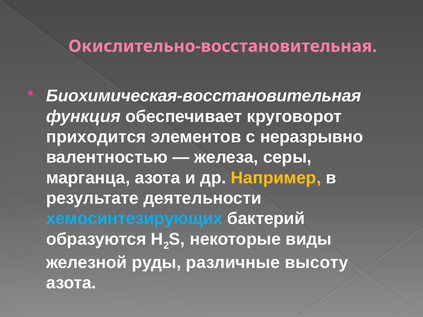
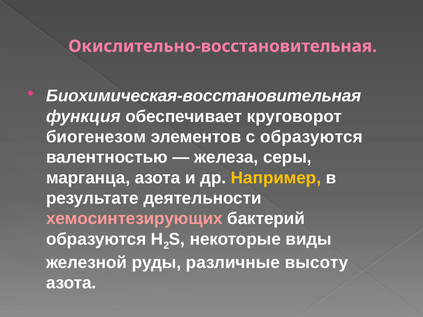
приходится: приходится -> биогенезом
с неразрывно: неразрывно -> образуются
хемосинтезирующих colour: light blue -> pink
